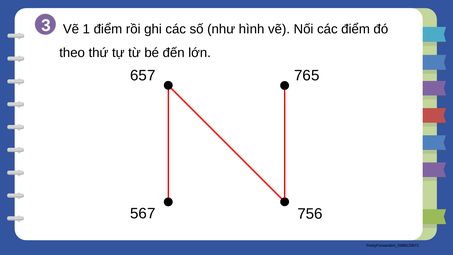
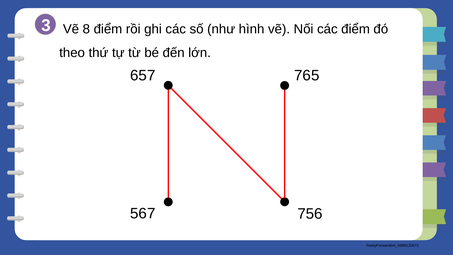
1: 1 -> 8
